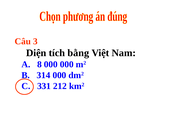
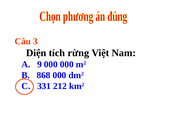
bằng: bằng -> rừng
8: 8 -> 9
314: 314 -> 868
